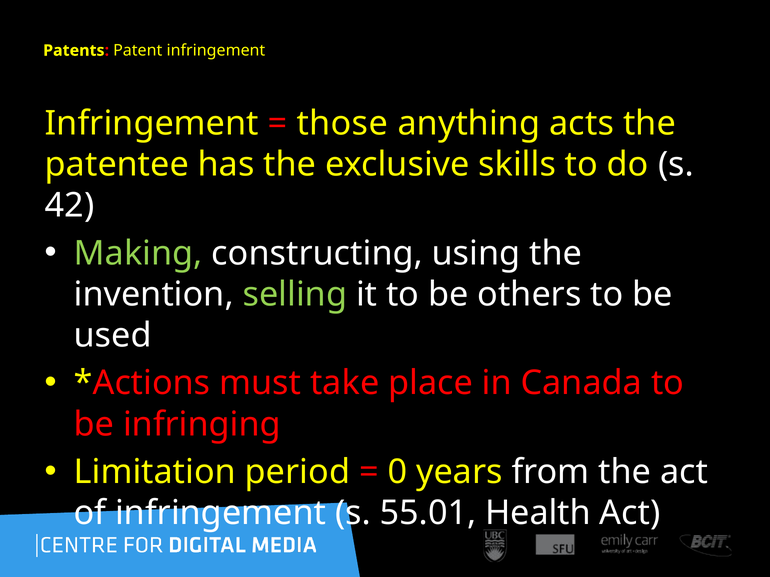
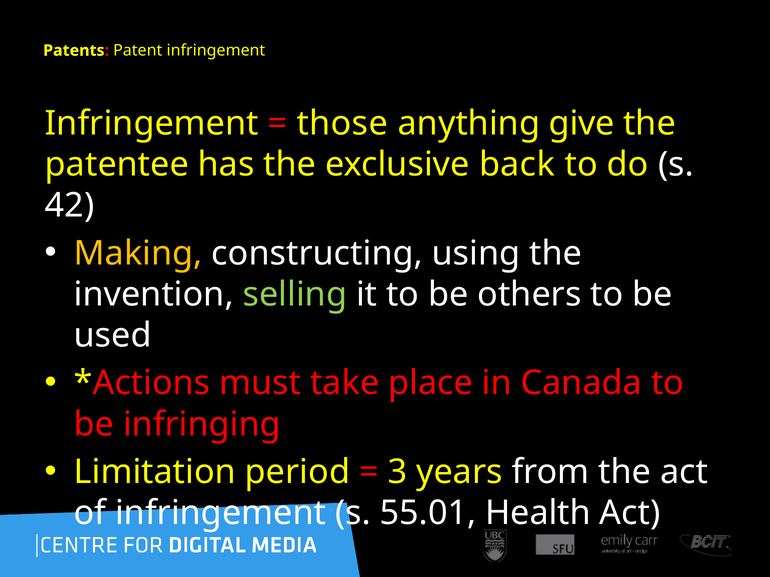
acts: acts -> give
skills: skills -> back
Making colour: light green -> yellow
0: 0 -> 3
